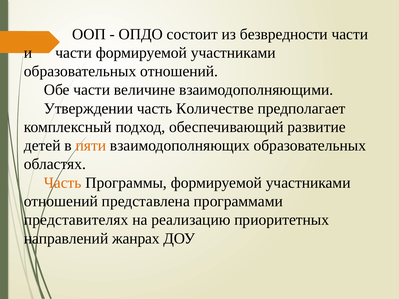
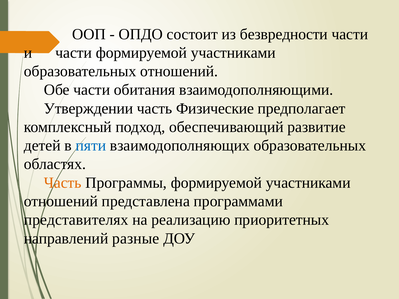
величине: величине -> обитания
Количестве: Количестве -> Физические
пяти colour: orange -> blue
жанрах: жанрах -> разные
